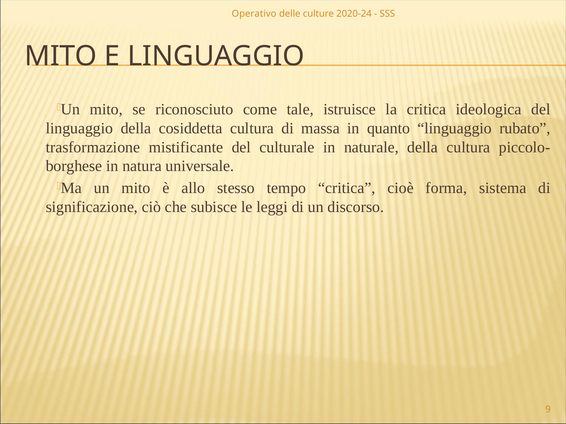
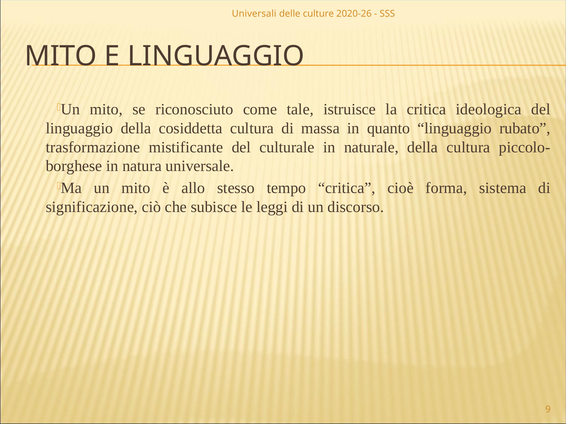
Operativo: Operativo -> Universali
2020-24: 2020-24 -> 2020-26
